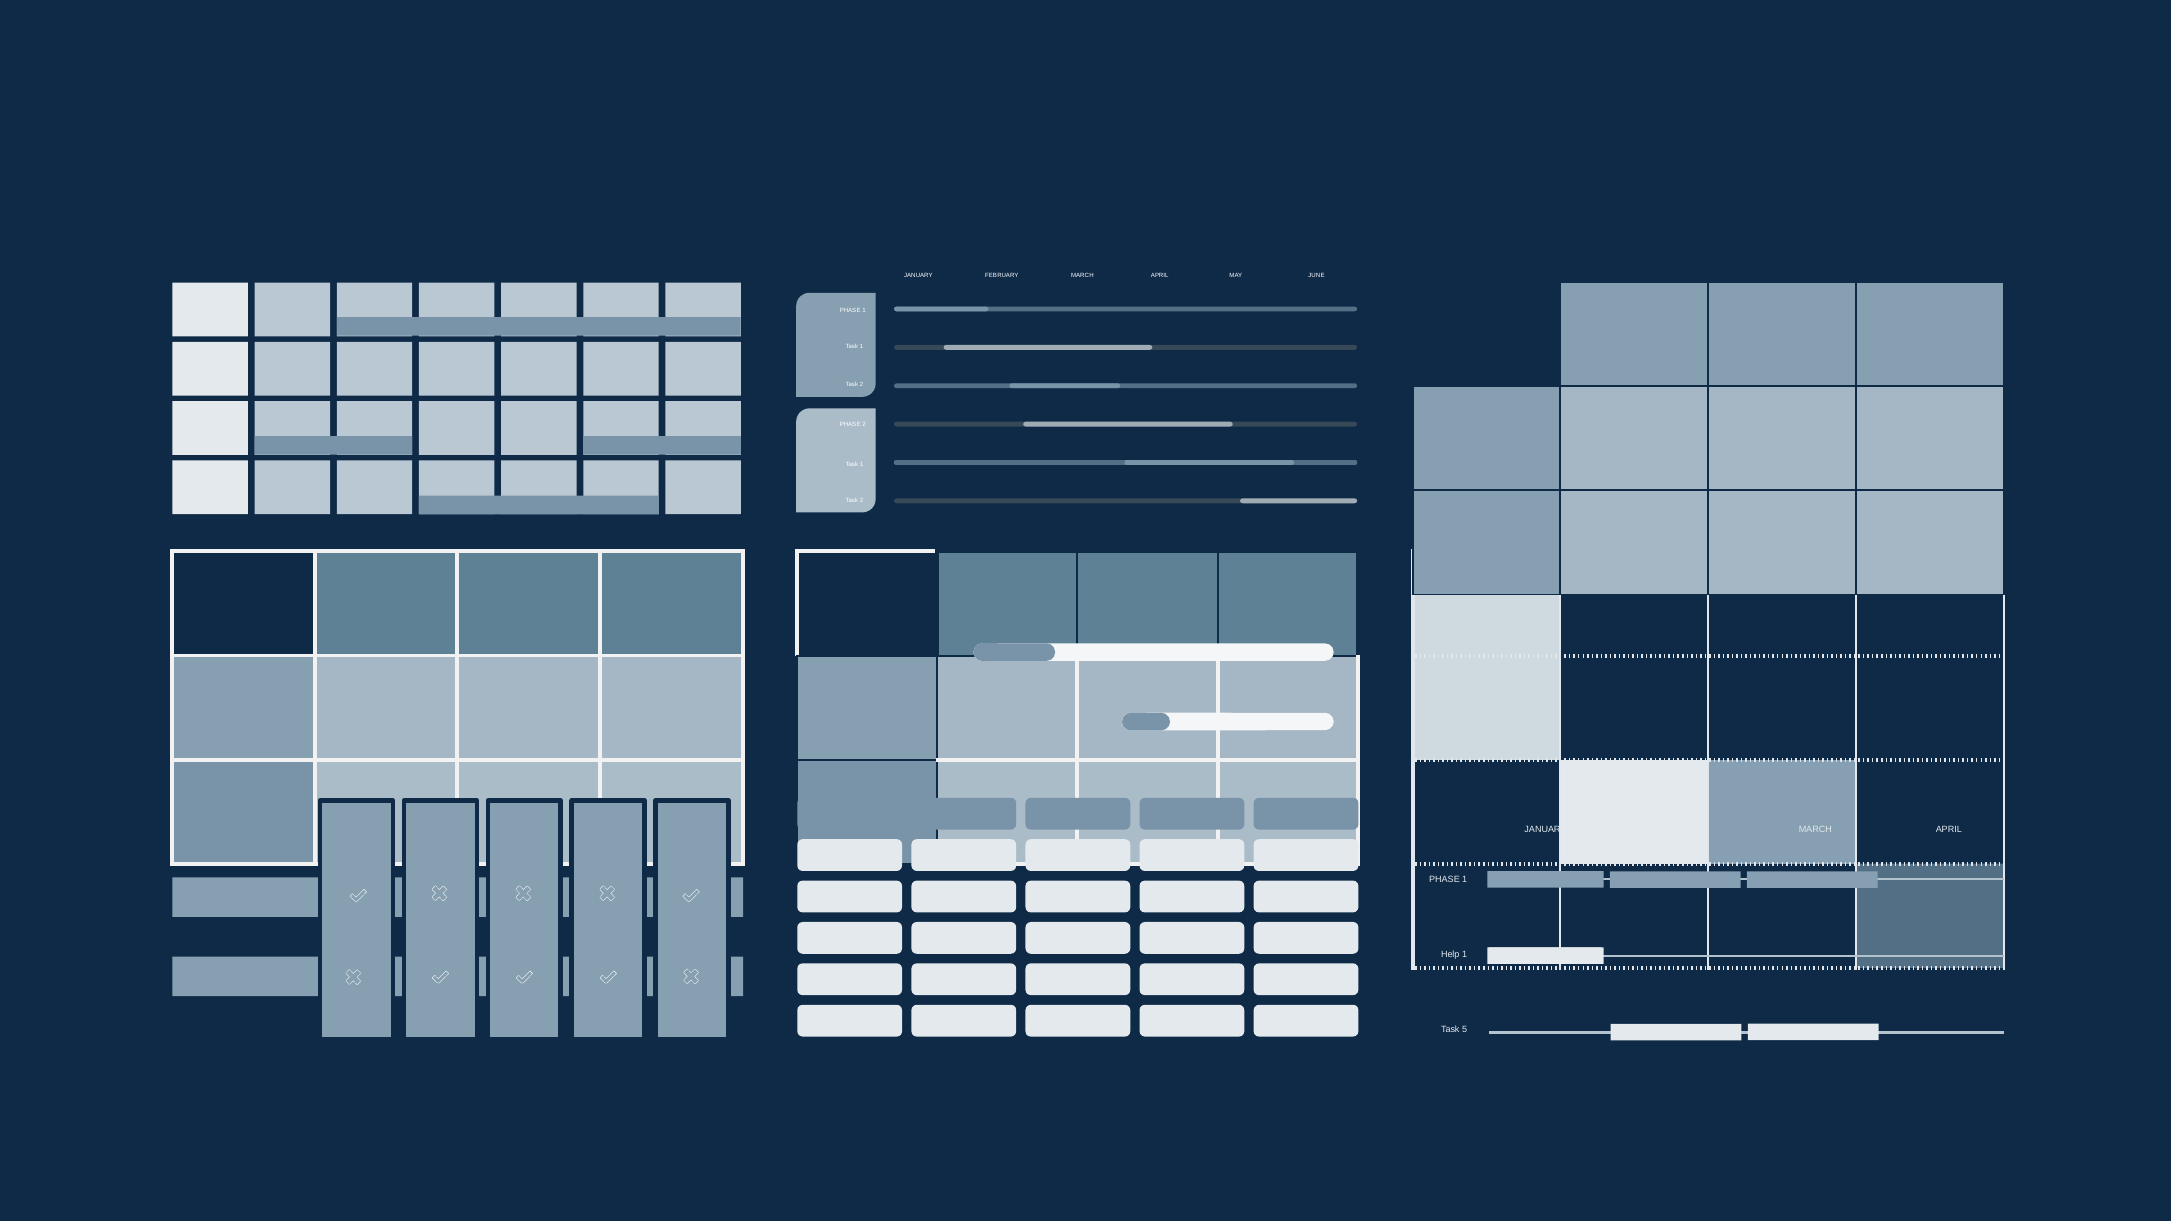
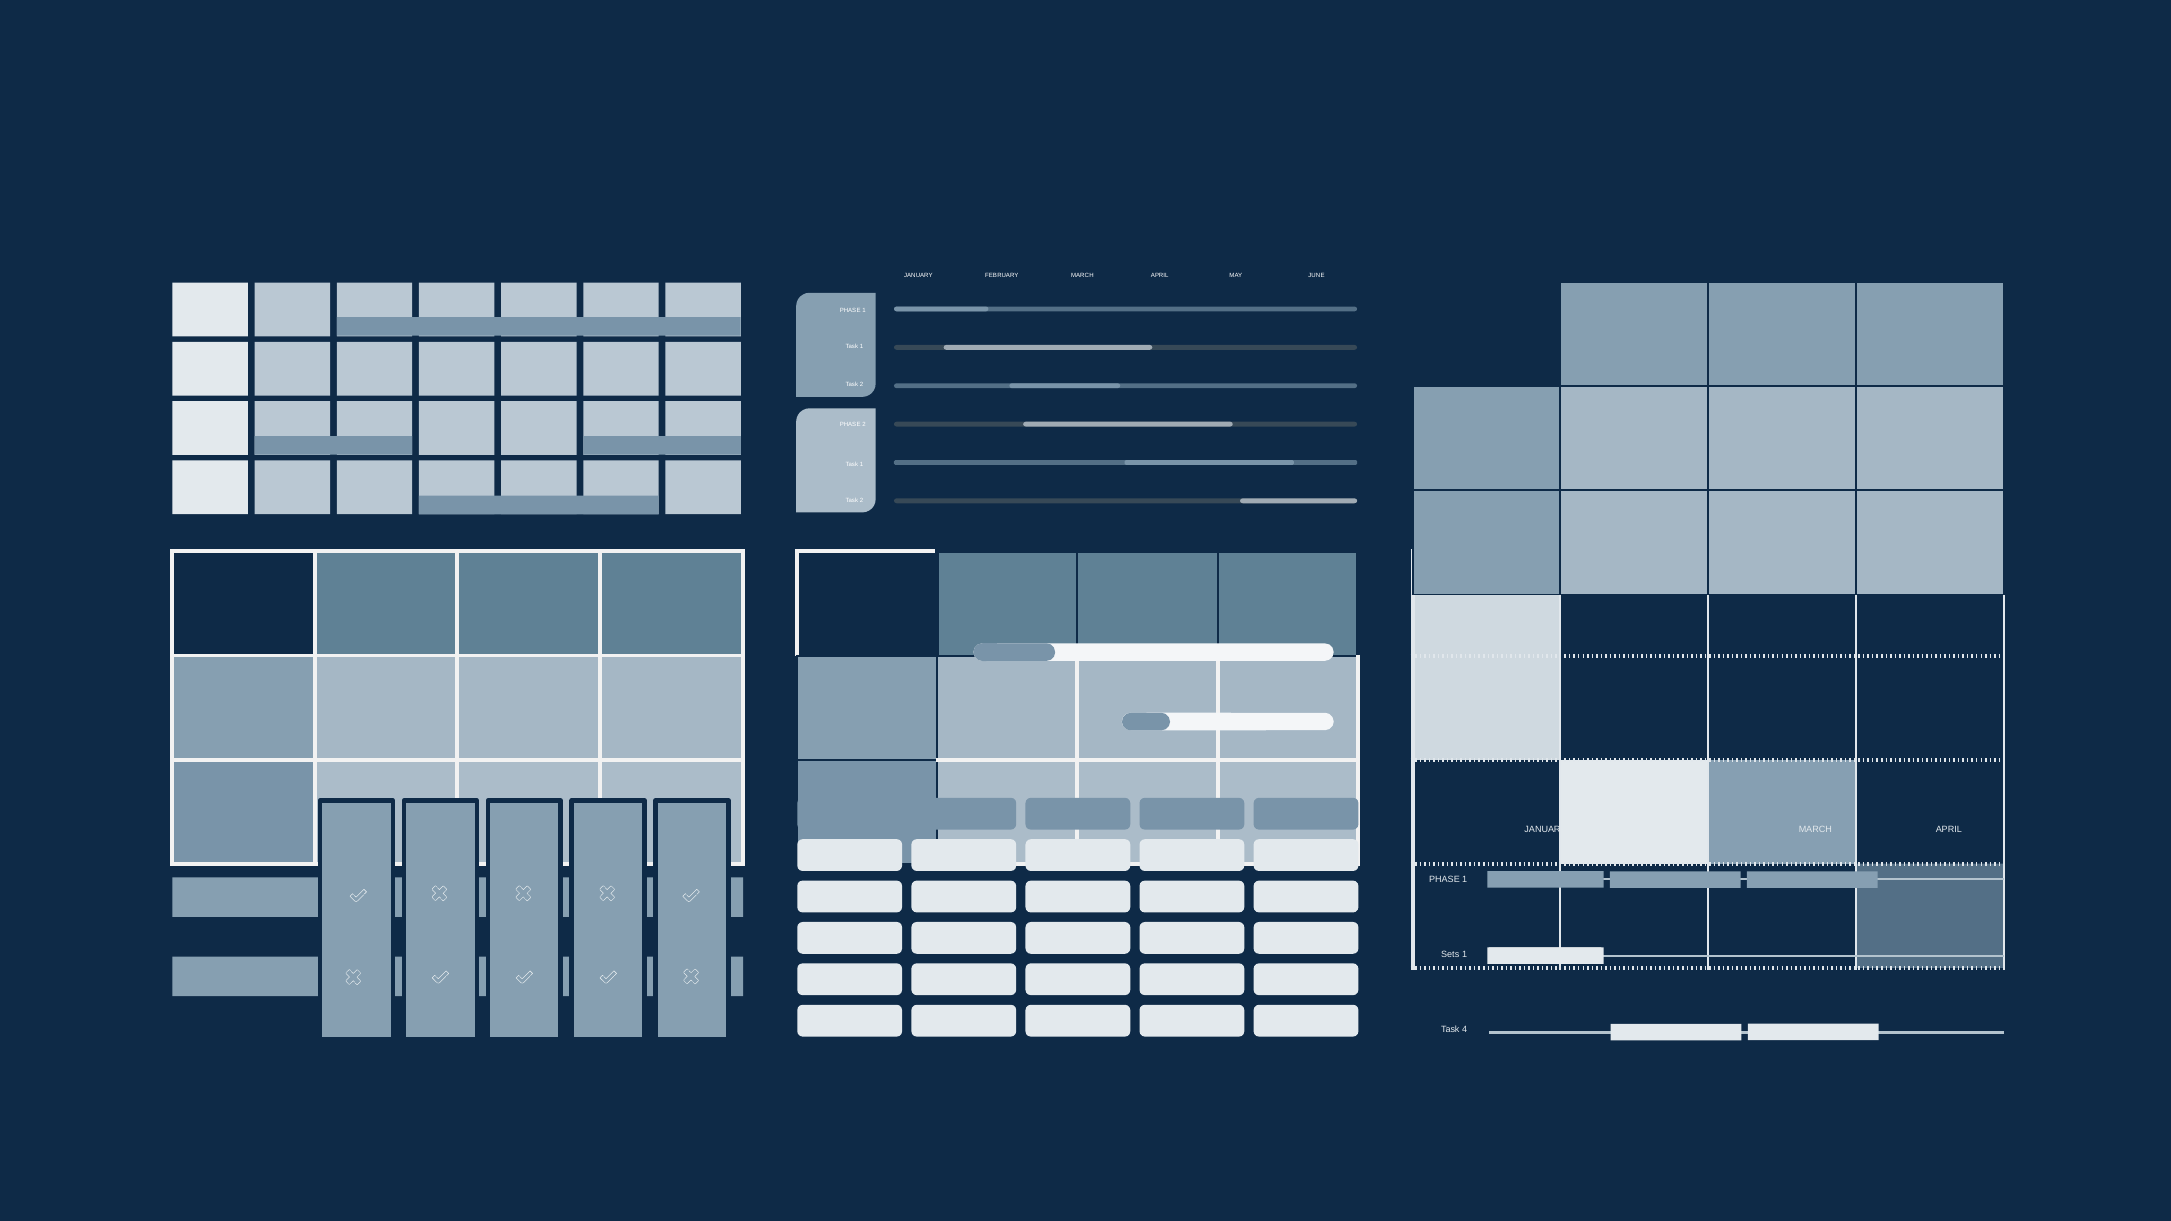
Help: Help -> Sets
5: 5 -> 4
